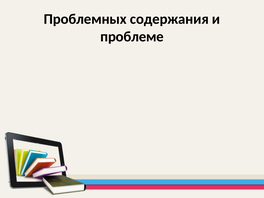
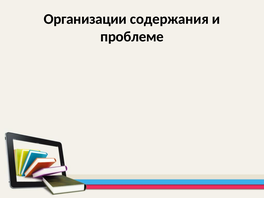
Проблемных: Проблемных -> Организации
